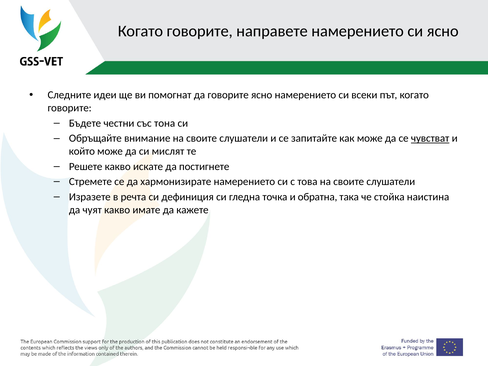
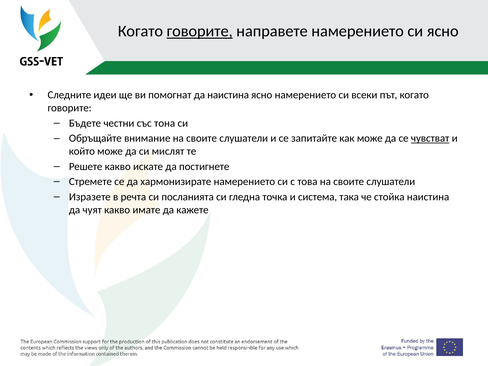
говорите at (200, 31) underline: none -> present
да говорите: говорите -> наистина
дефиниция: дефиниция -> посланията
обратна: обратна -> система
